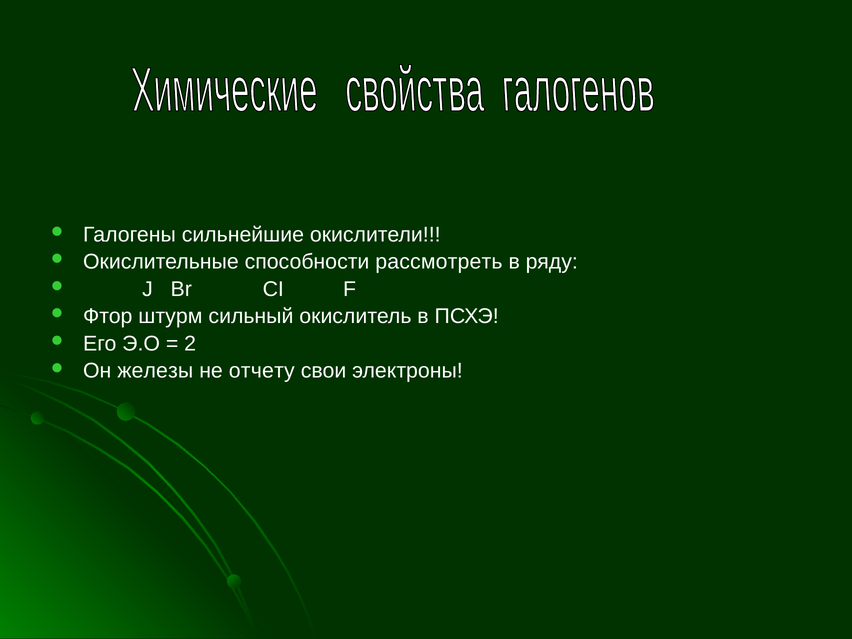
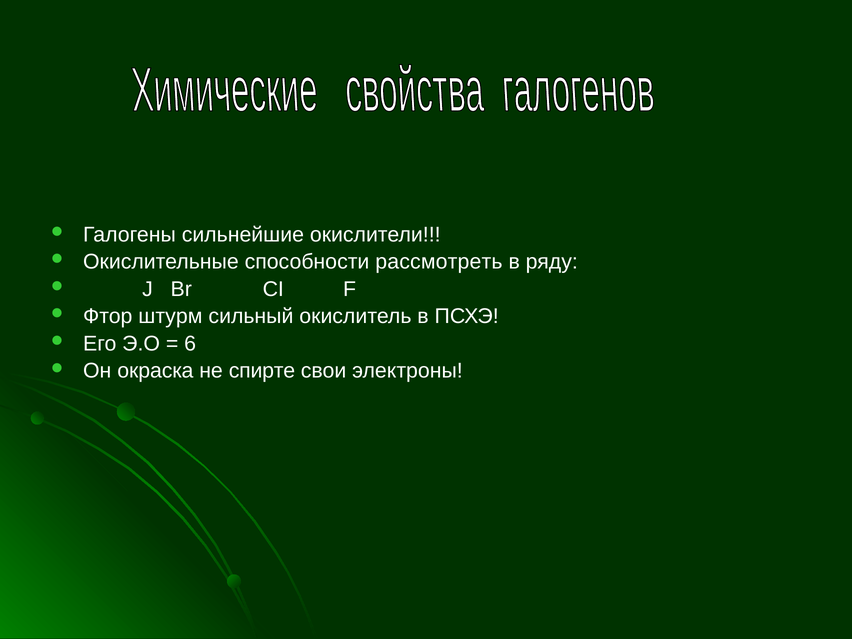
2: 2 -> 6
железы: железы -> окраска
отчету: отчету -> спирте
